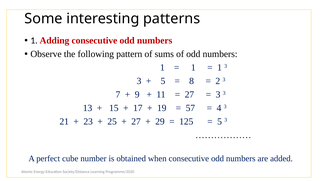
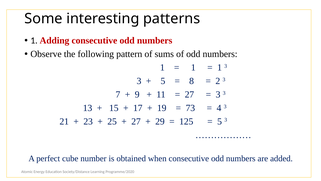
57: 57 -> 73
